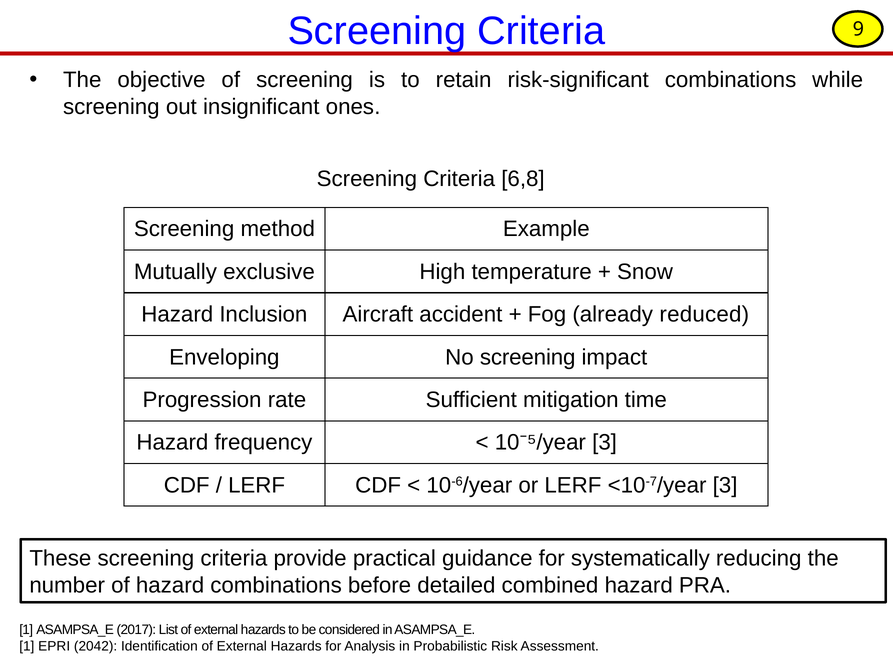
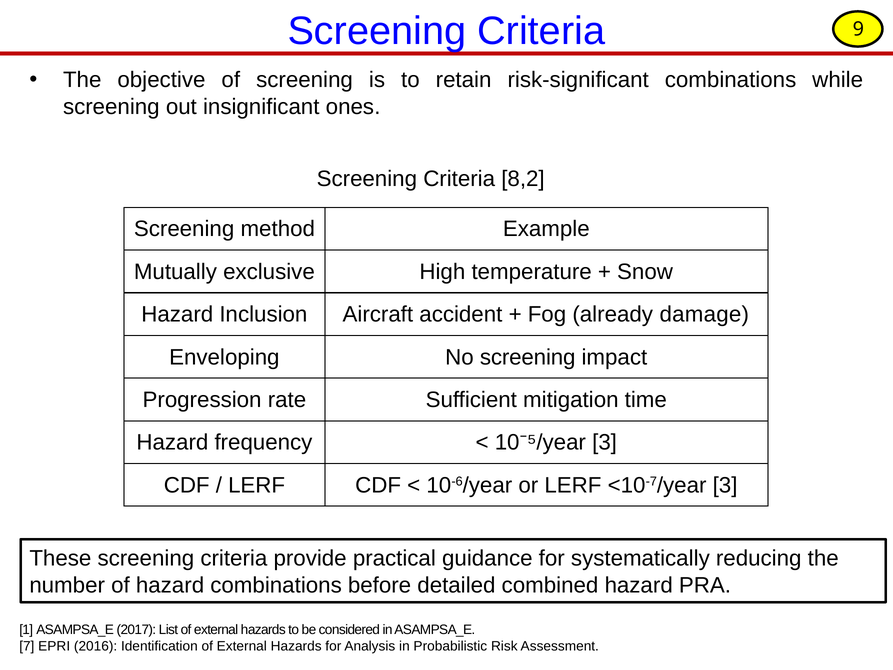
6,8: 6,8 -> 8,2
reduced: reduced -> damage
1 at (27, 646): 1 -> 7
2042: 2042 -> 2016
